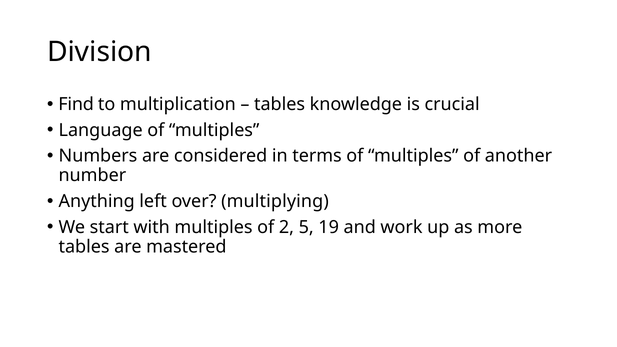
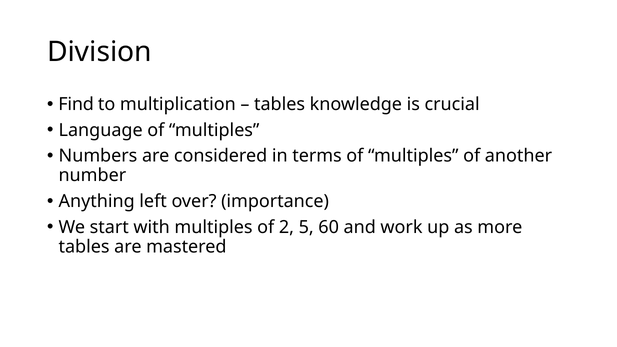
multiplying: multiplying -> importance
19: 19 -> 60
